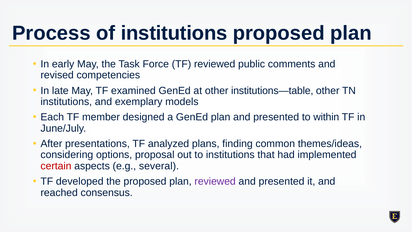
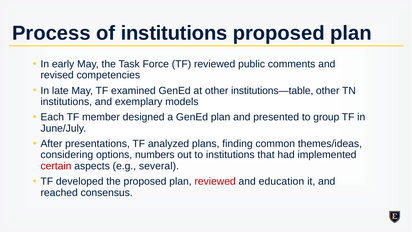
within: within -> group
proposal: proposal -> numbers
reviewed at (215, 181) colour: purple -> red
presented at (282, 181): presented -> education
